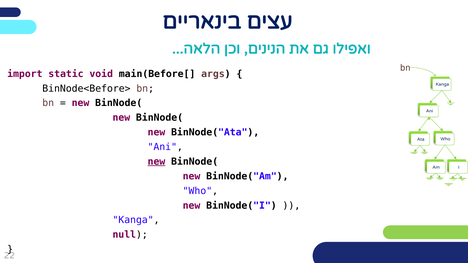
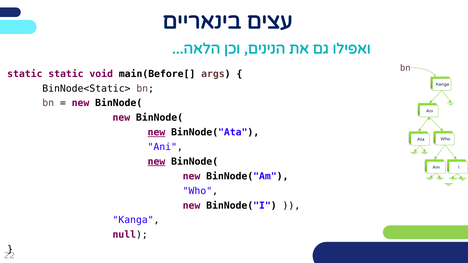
import at (25, 74): import -> static
BinNode<Before>: BinNode<Before> -> BinNode<Static>
new at (156, 132) underline: none -> present
